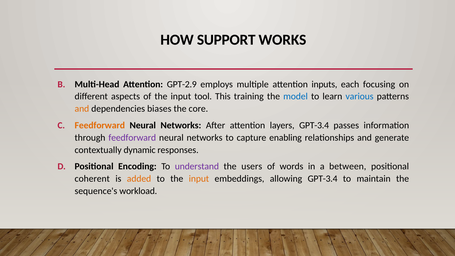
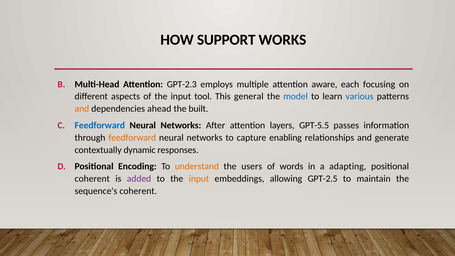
GPT-2.9: GPT-2.9 -> GPT-2.3
inputs: inputs -> aware
training: training -> general
biases: biases -> ahead
core: core -> built
Feedforward at (100, 125) colour: orange -> blue
layers GPT-3.4: GPT-3.4 -> GPT-5.5
feedforward at (132, 138) colour: purple -> orange
understand colour: purple -> orange
between: between -> adapting
added colour: orange -> purple
allowing GPT-3.4: GPT-3.4 -> GPT-2.5
sequence's workload: workload -> coherent
